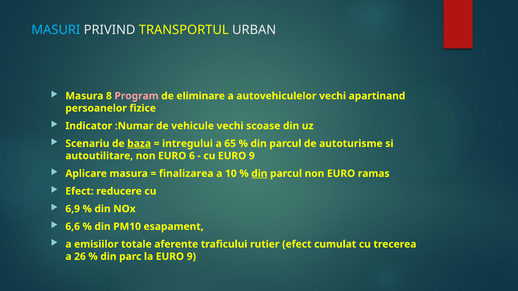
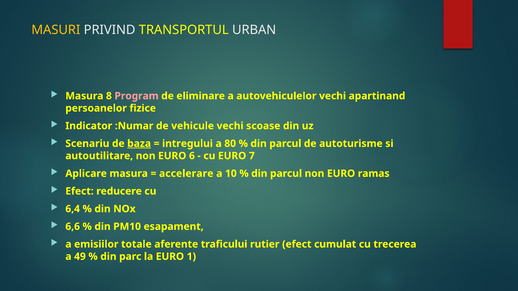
MASURI colour: light blue -> yellow
65: 65 -> 80
cu EURO 9: 9 -> 7
finalizarea: finalizarea -> accelerare
din at (259, 174) underline: present -> none
6,9: 6,9 -> 6,4
26: 26 -> 49
la EURO 9: 9 -> 1
